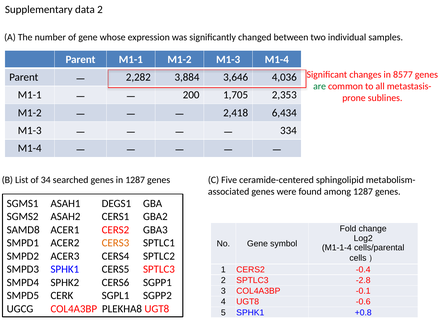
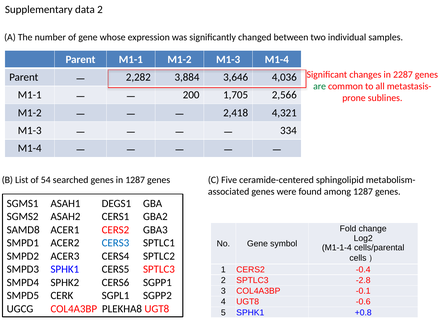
8577: 8577 -> 2287
2,353: 2,353 -> 2,566
6,434: 6,434 -> 4,321
34: 34 -> 54
CERS3 colour: orange -> blue
